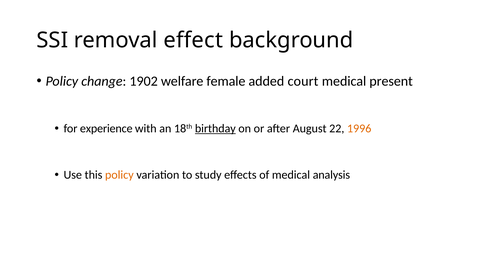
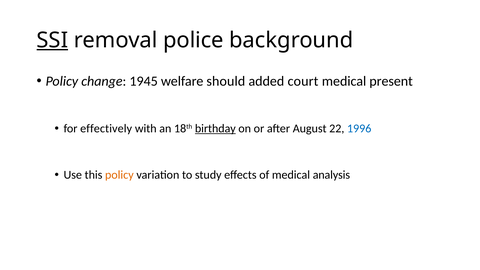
SSI underline: none -> present
effect: effect -> police
1902: 1902 -> 1945
female: female -> should
experience: experience -> effectively
1996 colour: orange -> blue
